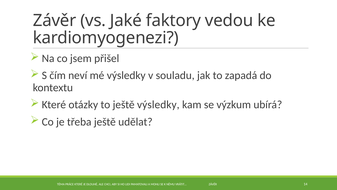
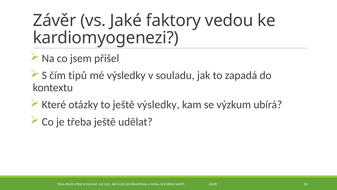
neví: neví -> tipů
